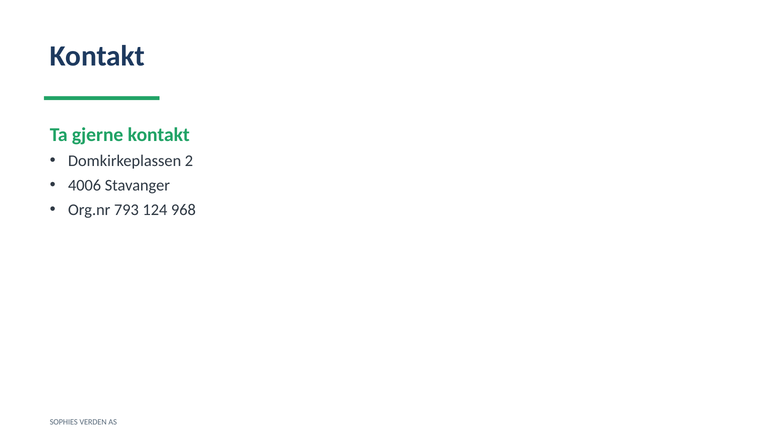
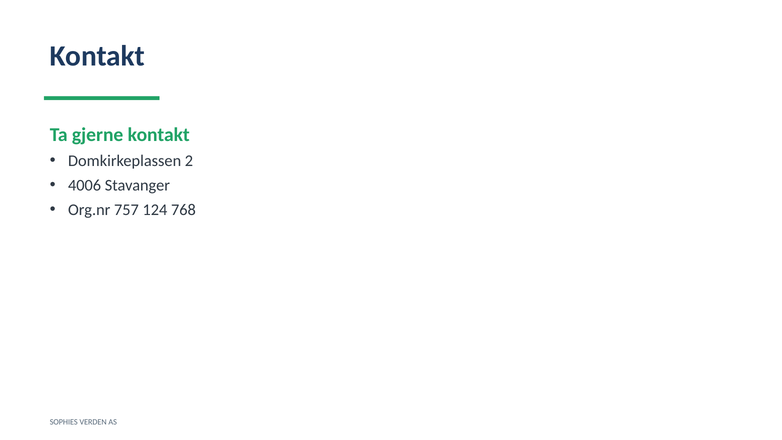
793: 793 -> 757
968: 968 -> 768
